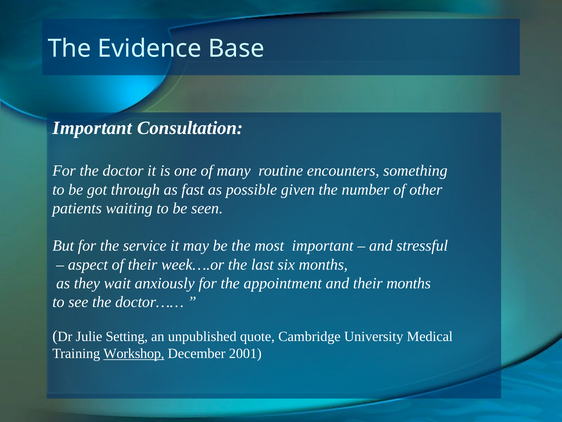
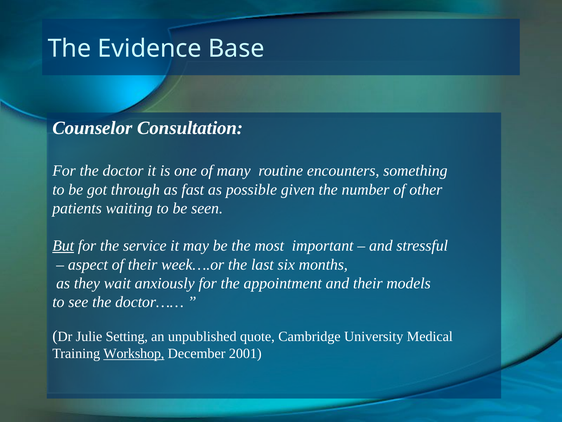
Important at (92, 128): Important -> Counselor
But underline: none -> present
their months: months -> models
